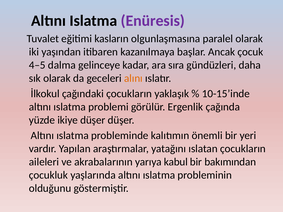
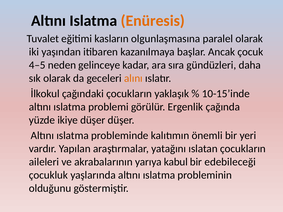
Enüresis colour: purple -> orange
dalma: dalma -> neden
bakımından: bakımından -> edebileceği
